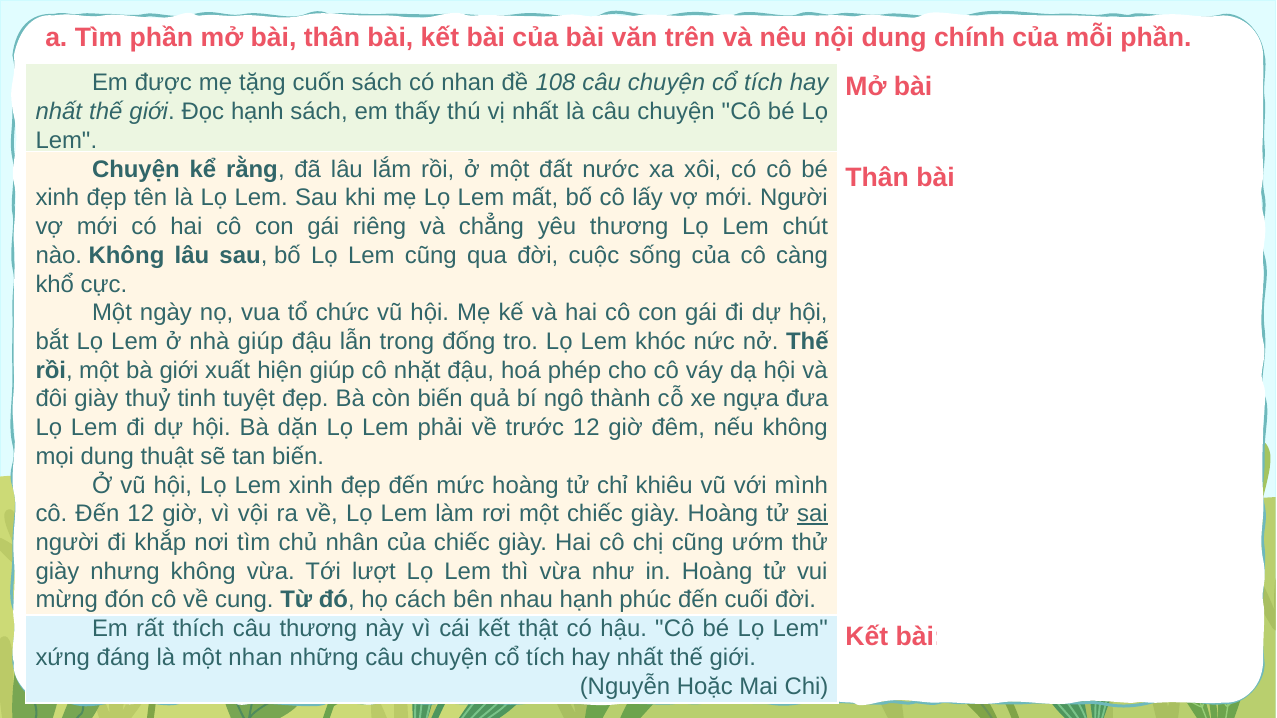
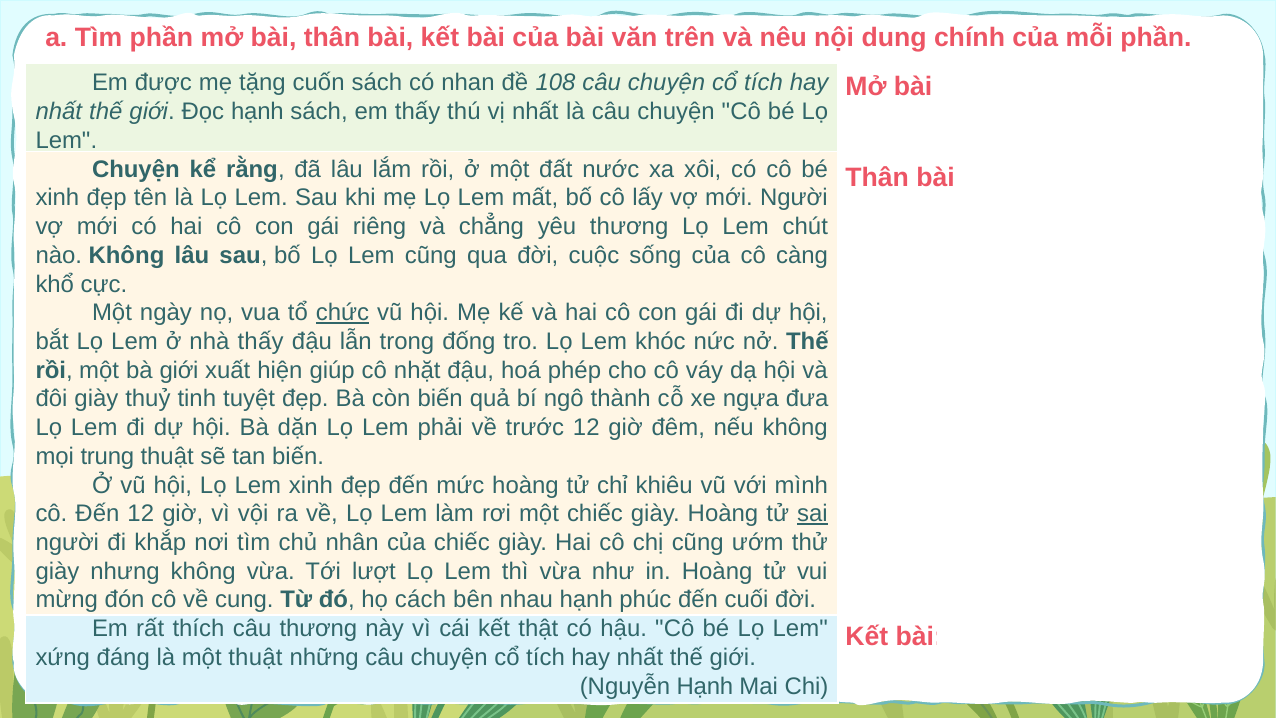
chức underline: none -> present
nhà giúp: giúp -> thấy
mọi dung: dung -> trung
một nhan: nhan -> thuật
Nguyễn Hoặc: Hoặc -> Hạnh
